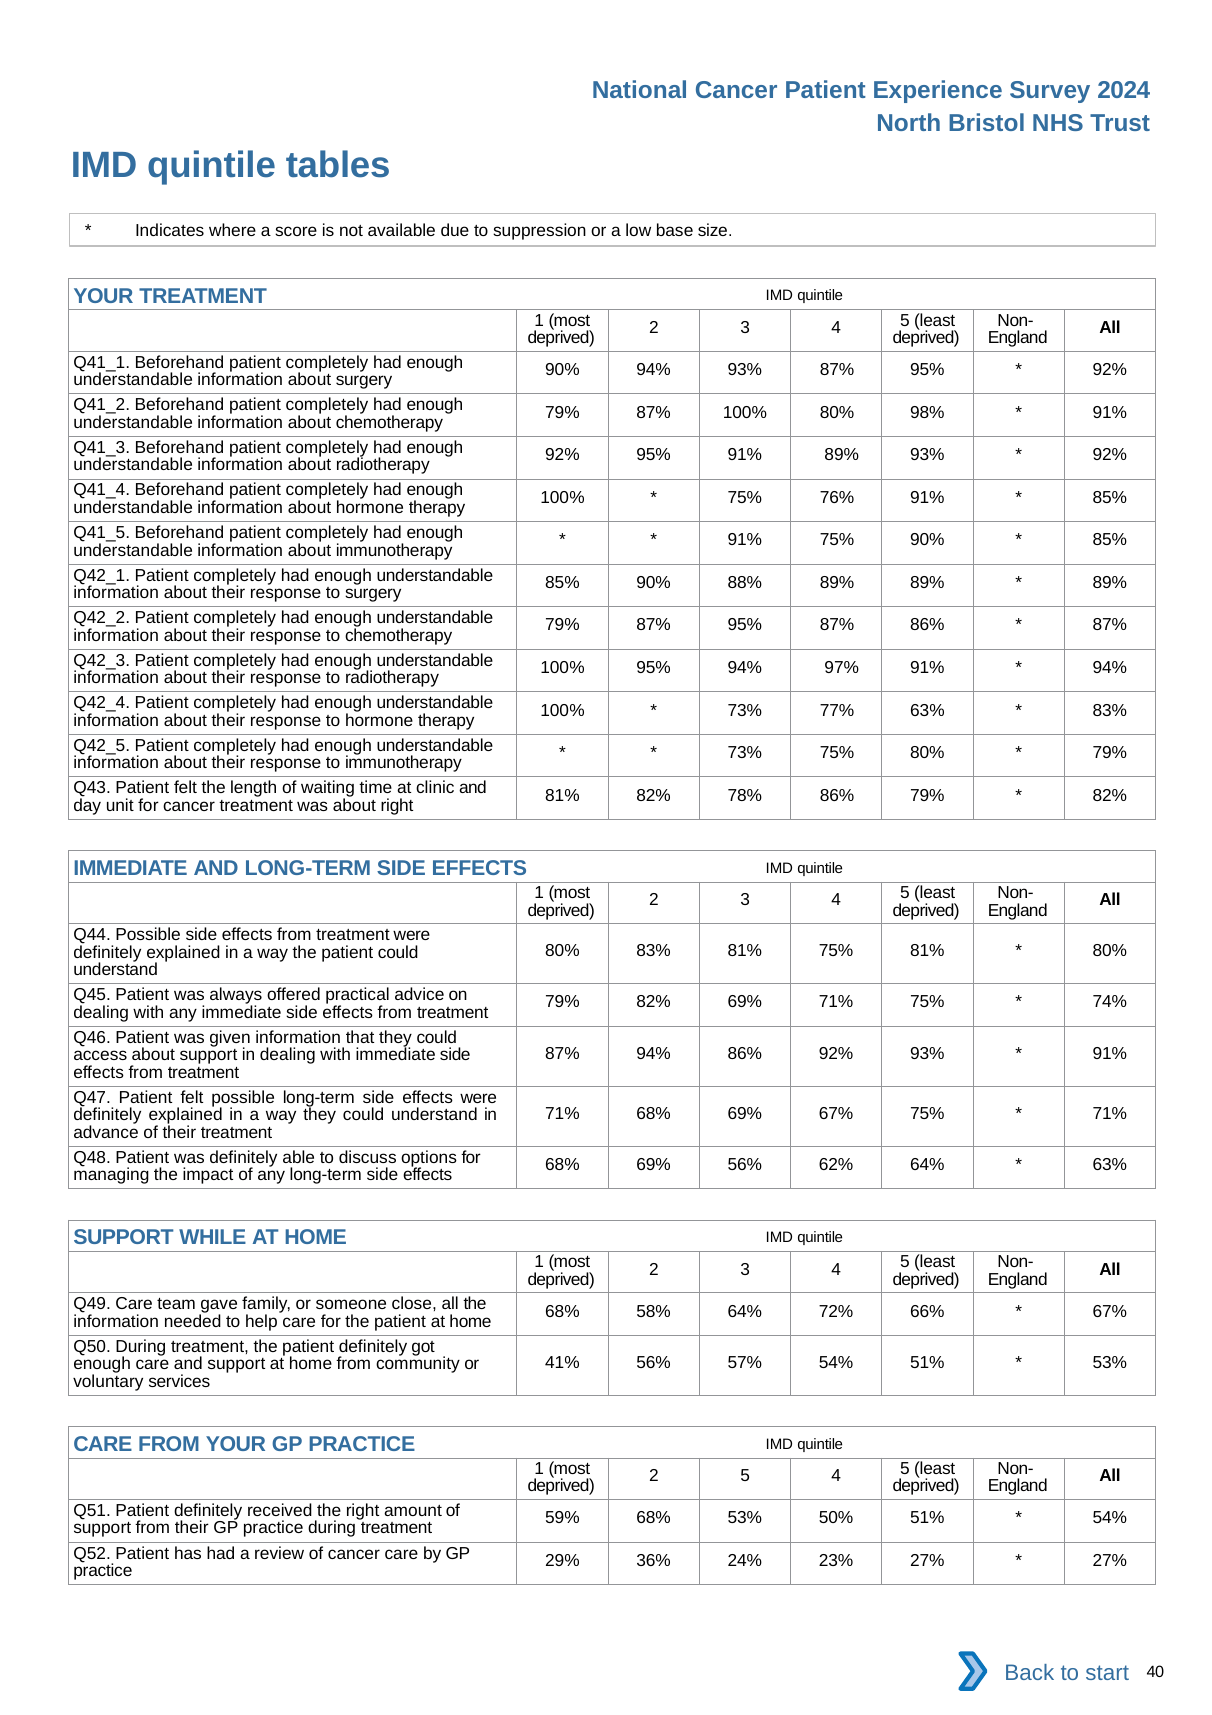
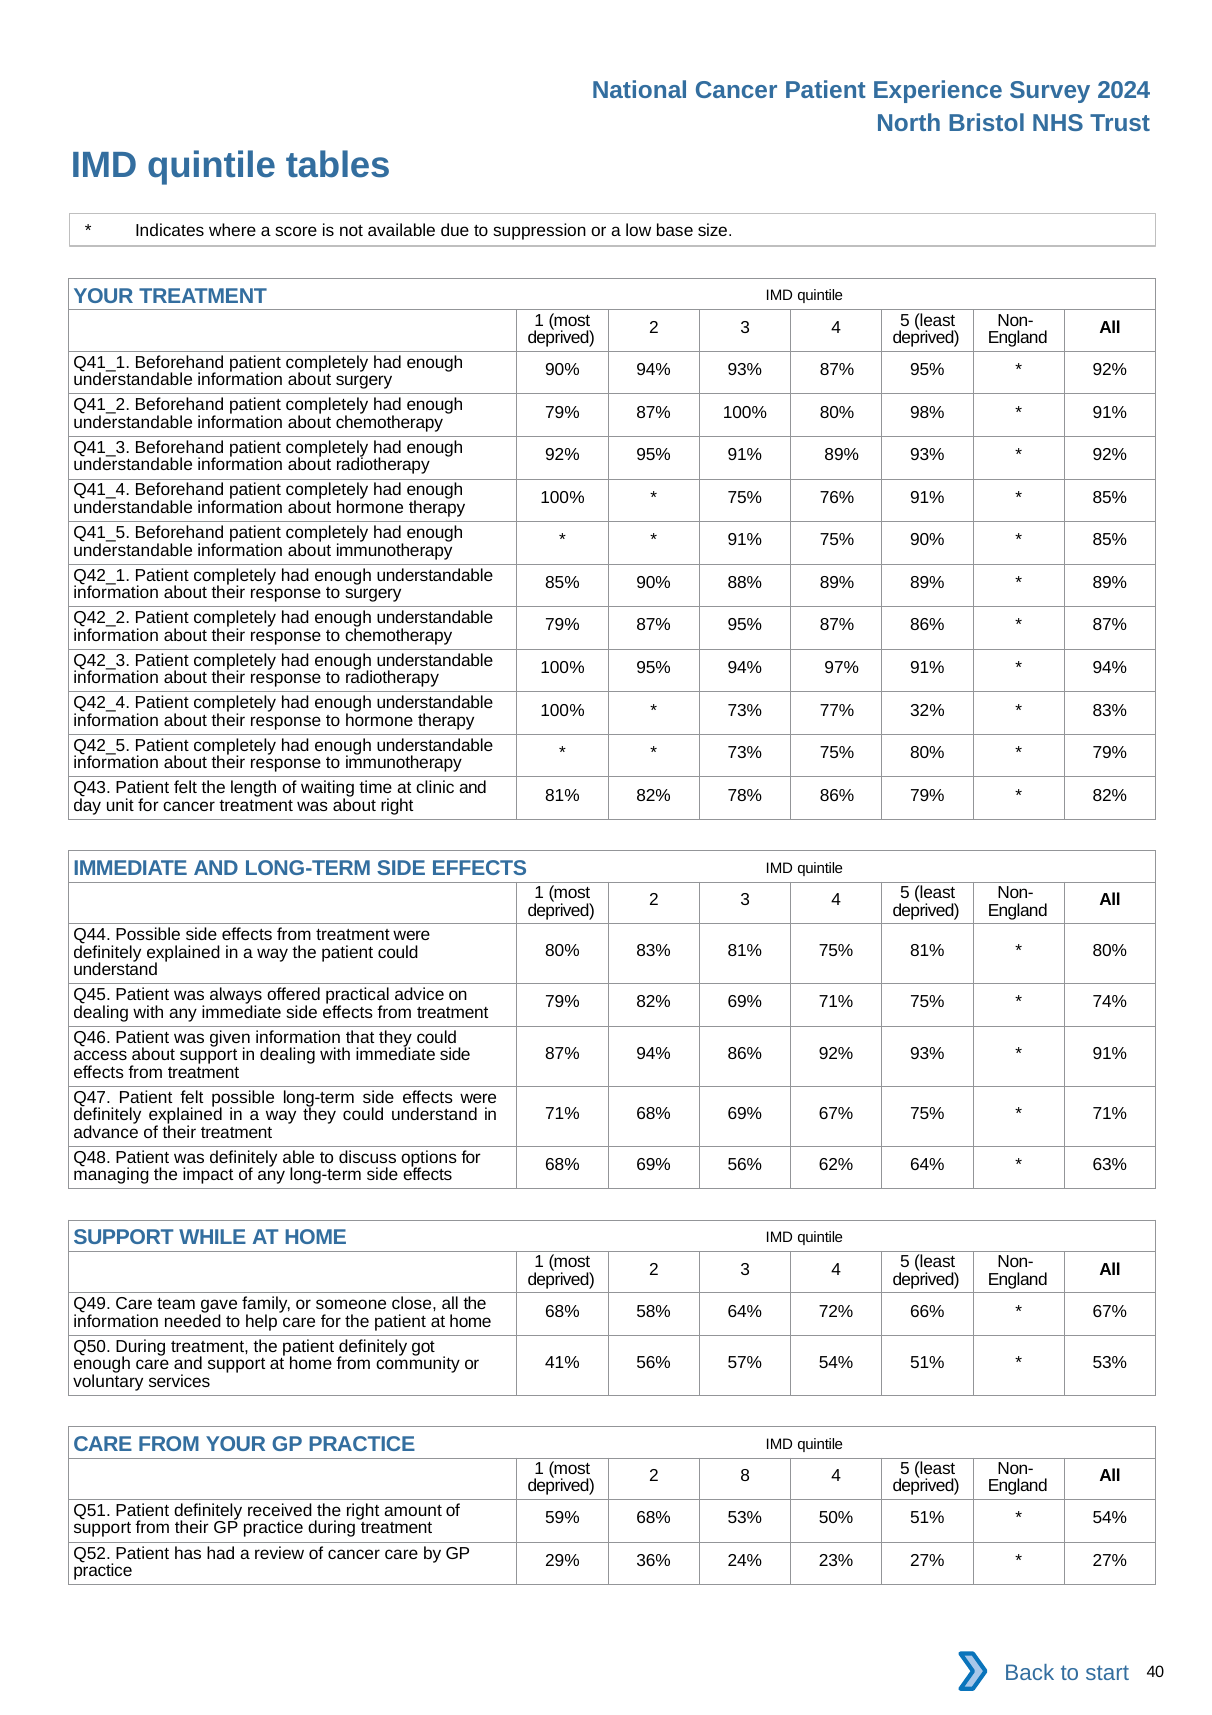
77% 63%: 63% -> 32%
2 5: 5 -> 8
